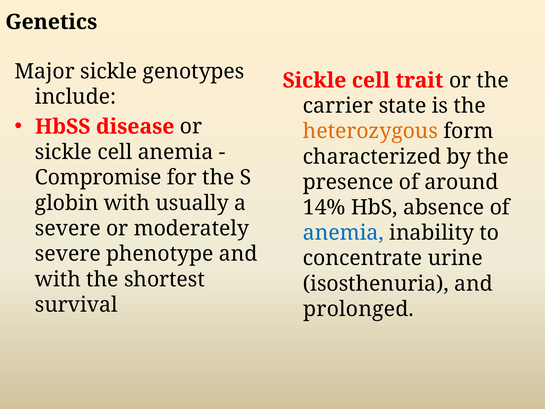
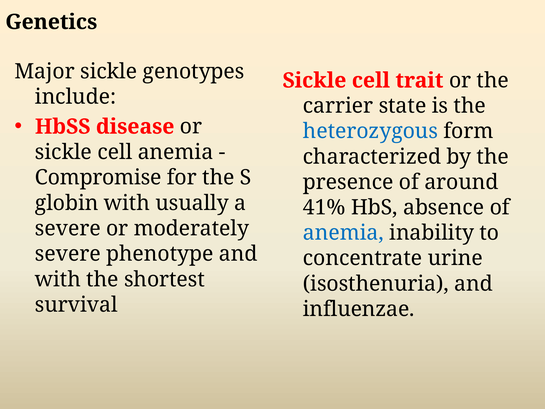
heterozygous colour: orange -> blue
14%: 14% -> 41%
prolonged: prolonged -> influenzae
